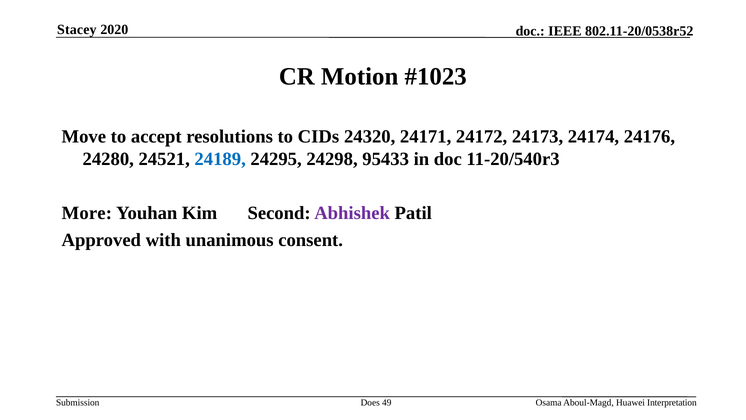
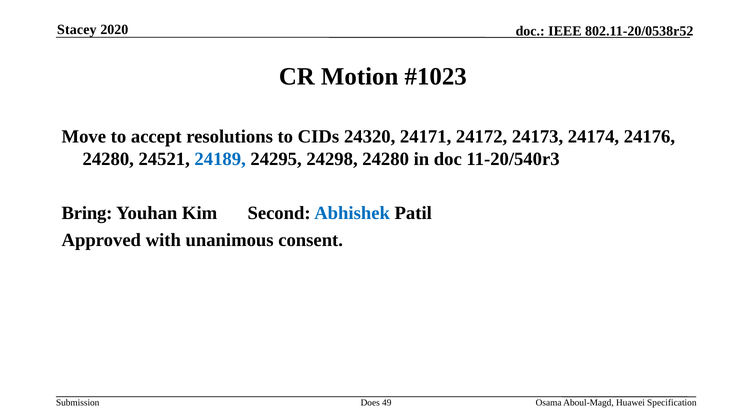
24298 95433: 95433 -> 24280
More: More -> Bring
Abhishek colour: purple -> blue
Interpretation: Interpretation -> Specification
